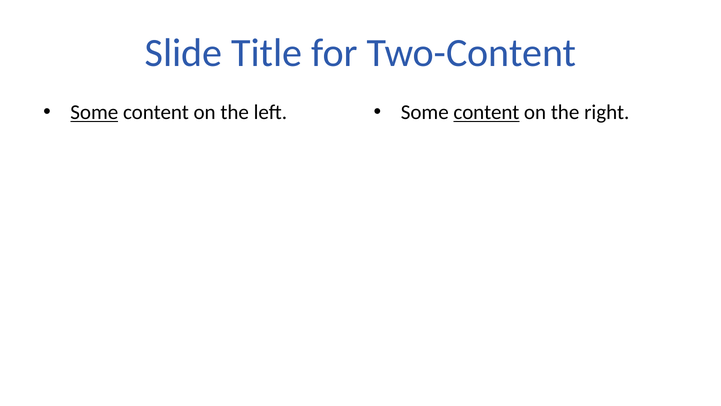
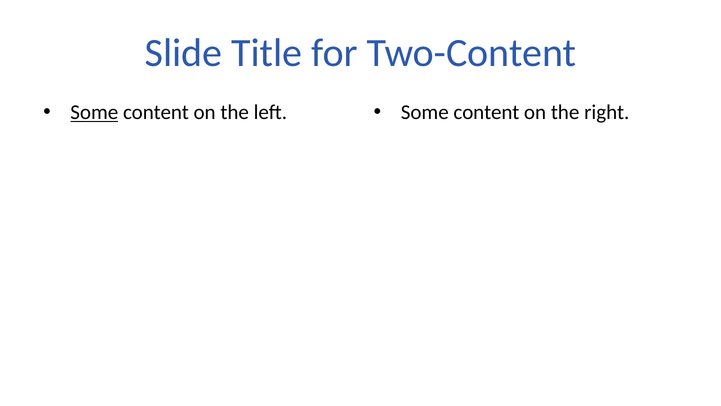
content at (486, 112) underline: present -> none
